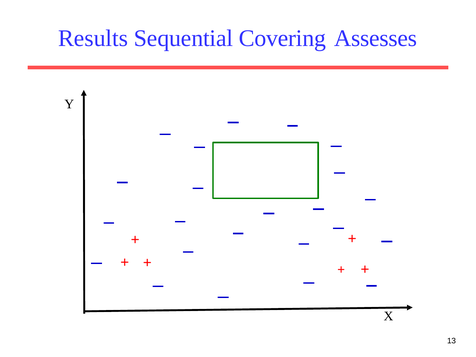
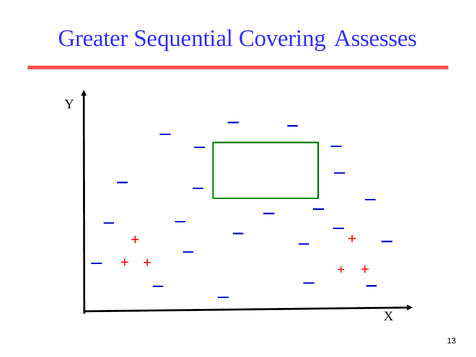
Results: Results -> Greater
